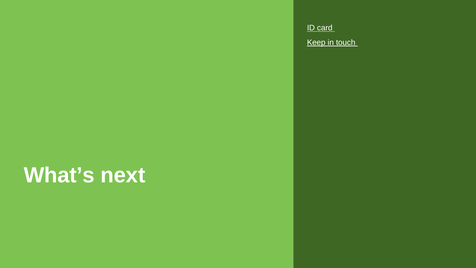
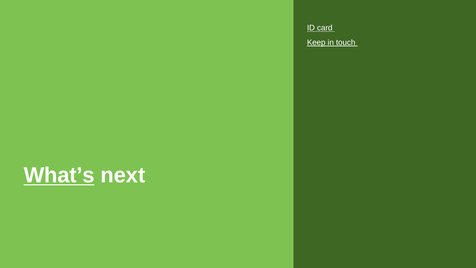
What’s underline: none -> present
